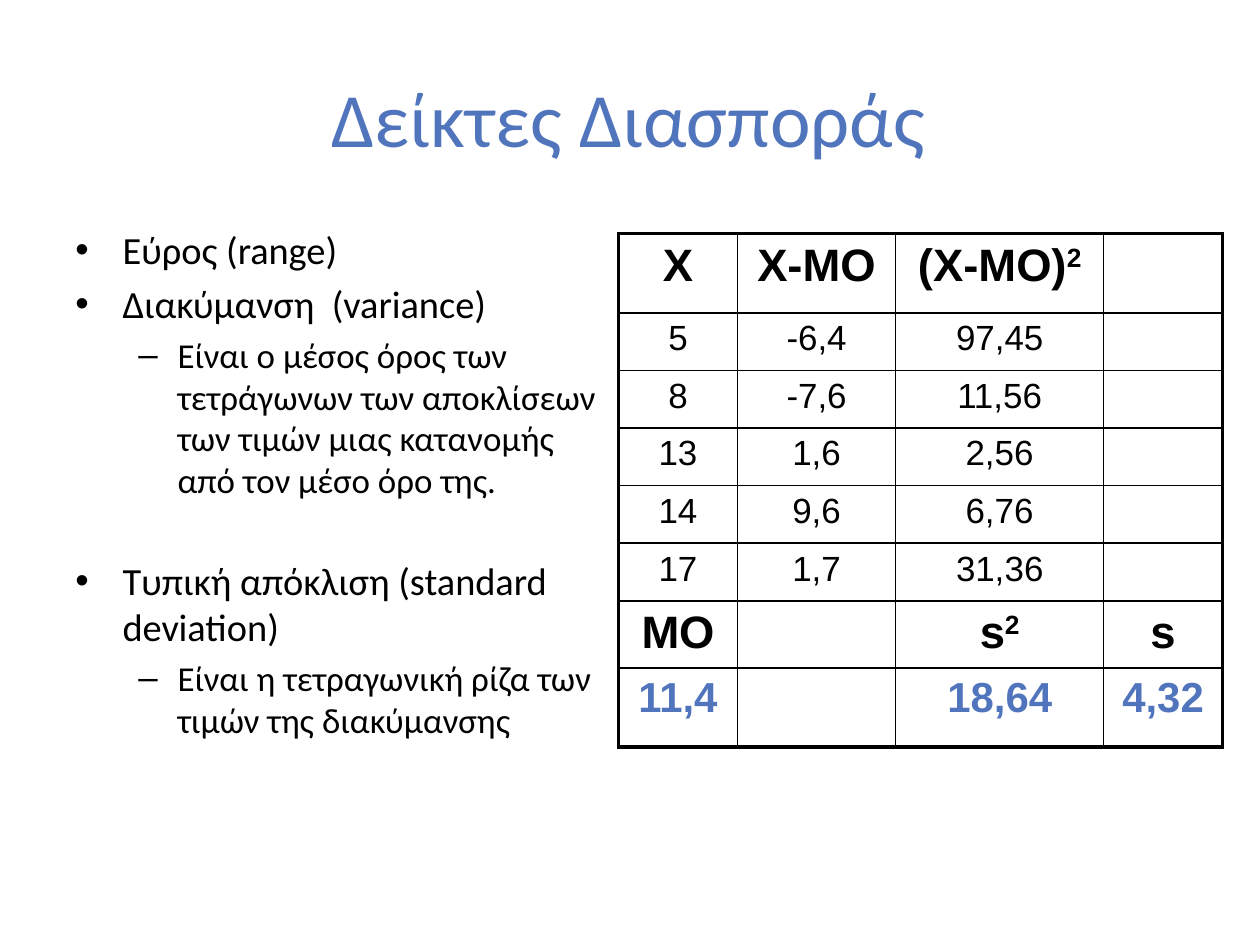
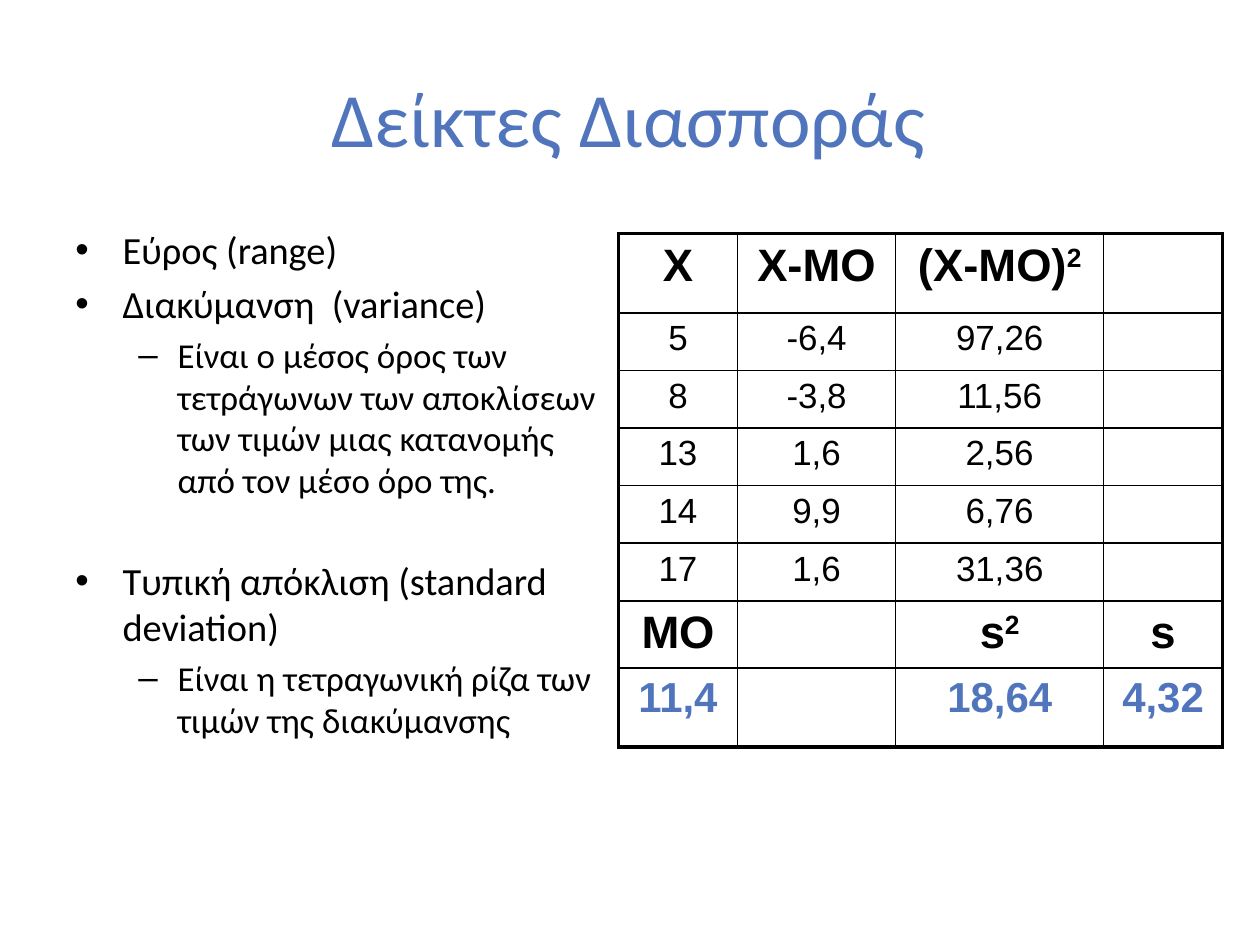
97,45: 97,45 -> 97,26
-7,6: -7,6 -> -3,8
9,6: 9,6 -> 9,9
17 1,7: 1,7 -> 1,6
